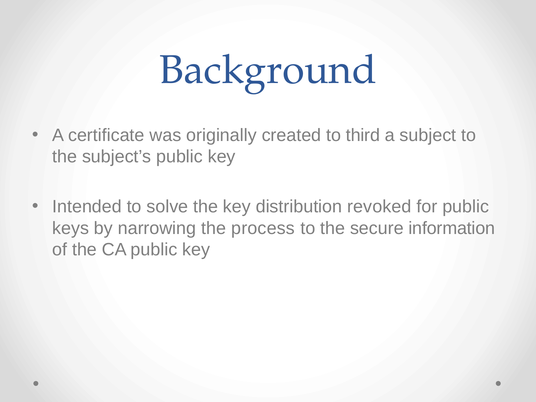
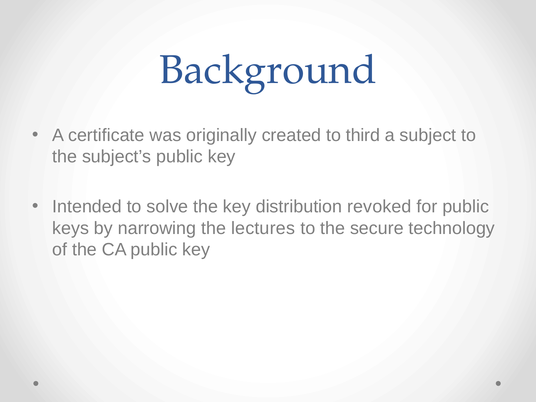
process: process -> lectures
information: information -> technology
